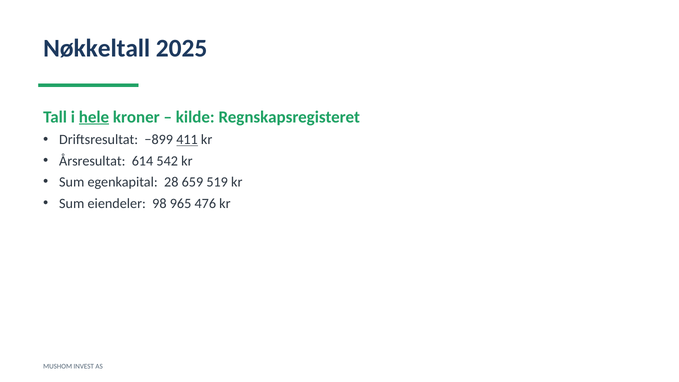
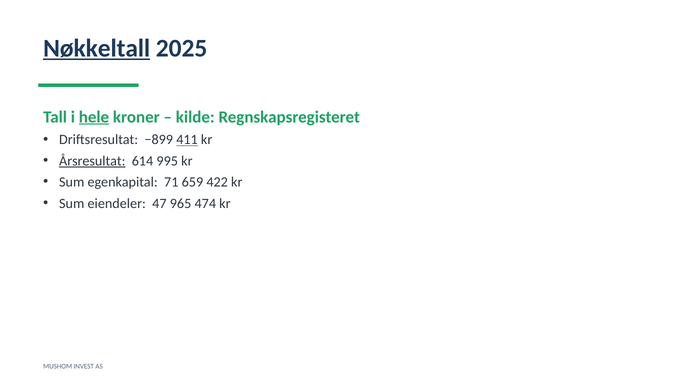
Nøkkeltall underline: none -> present
Årsresultat underline: none -> present
542: 542 -> 995
28: 28 -> 71
519: 519 -> 422
98: 98 -> 47
476: 476 -> 474
